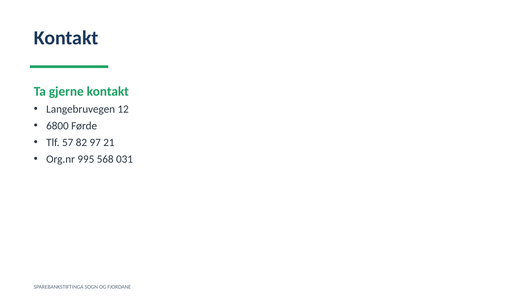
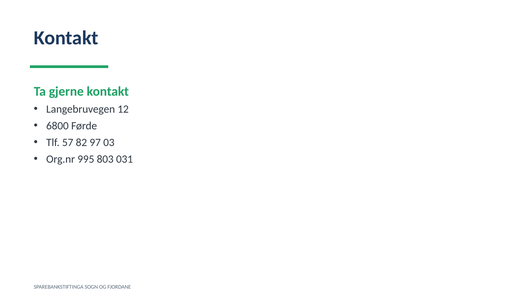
21: 21 -> 03
568: 568 -> 803
